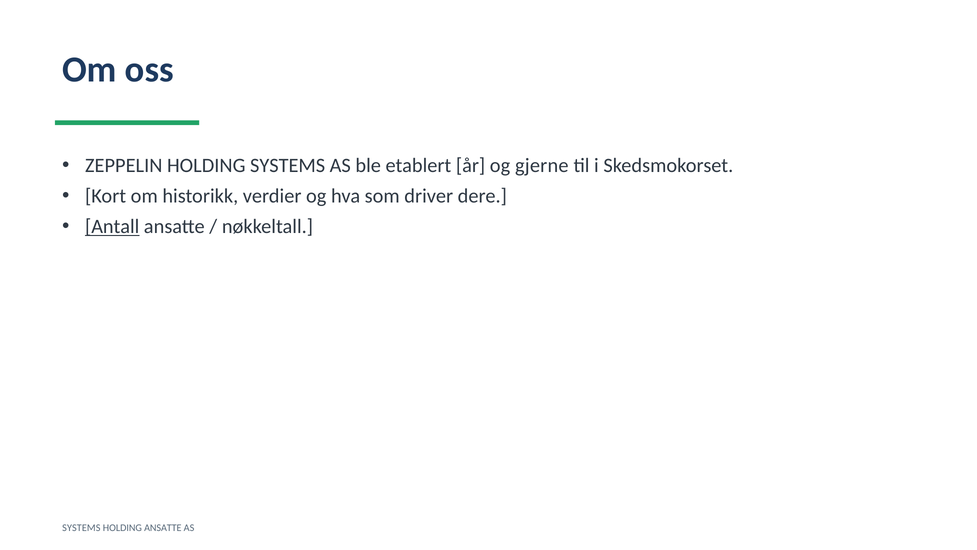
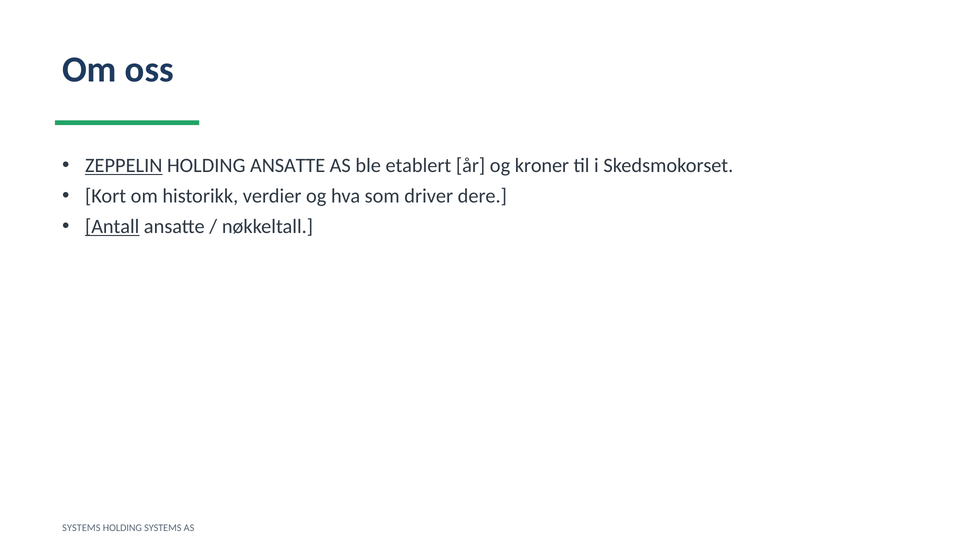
ZEPPELIN underline: none -> present
HOLDING SYSTEMS: SYSTEMS -> ANSATTE
gjerne: gjerne -> kroner
HOLDING ANSATTE: ANSATTE -> SYSTEMS
